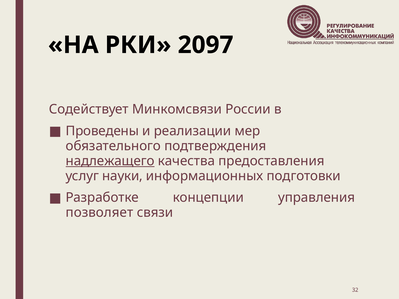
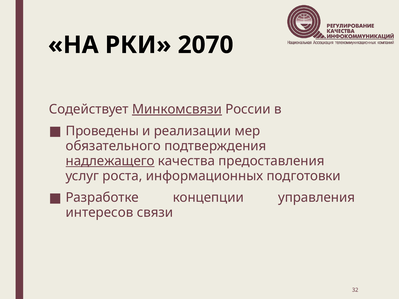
2097: 2097 -> 2070
Минкомсвязи underline: none -> present
науки: науки -> роста
позволяет: позволяет -> интересов
